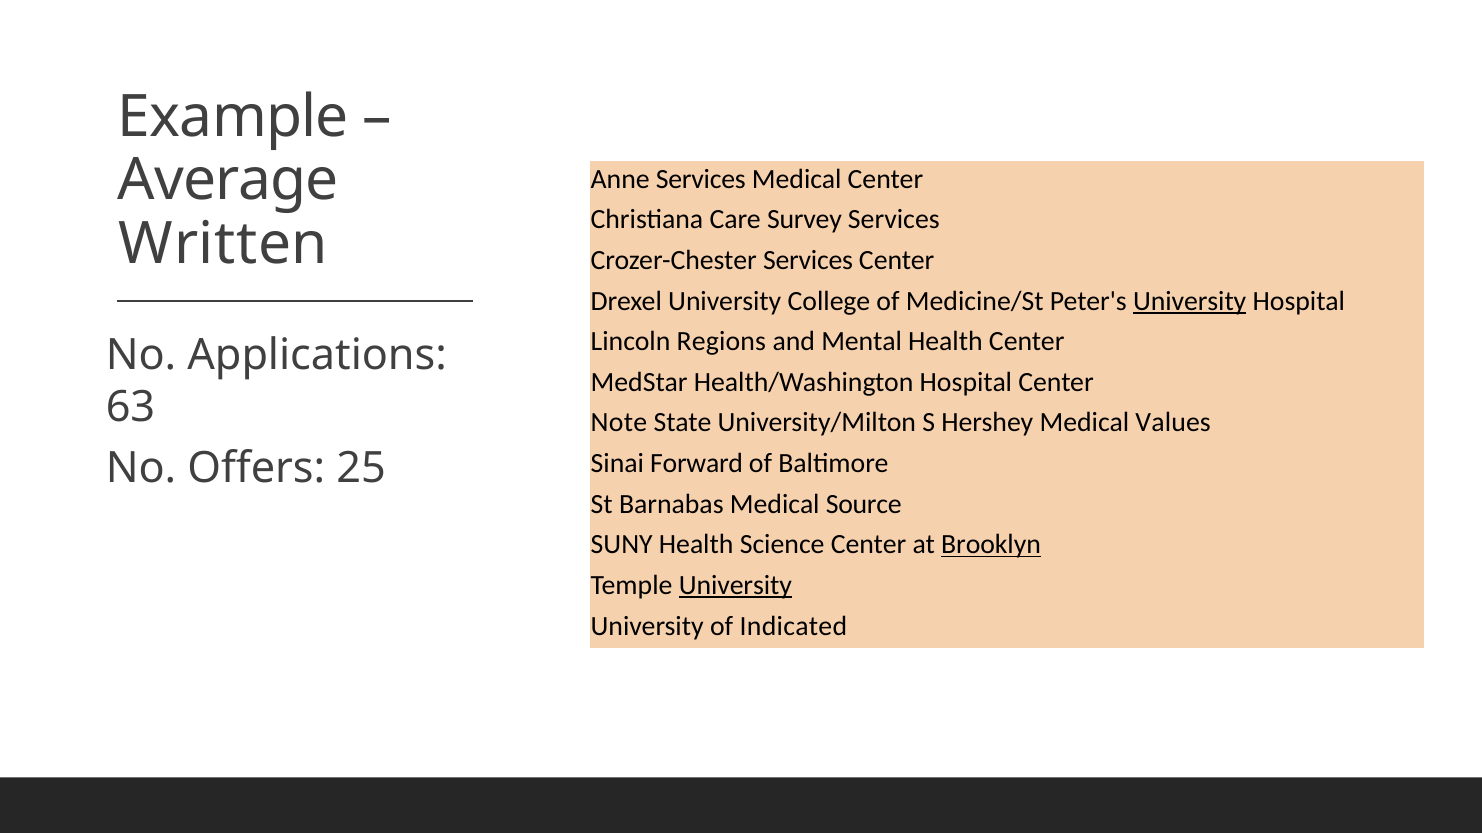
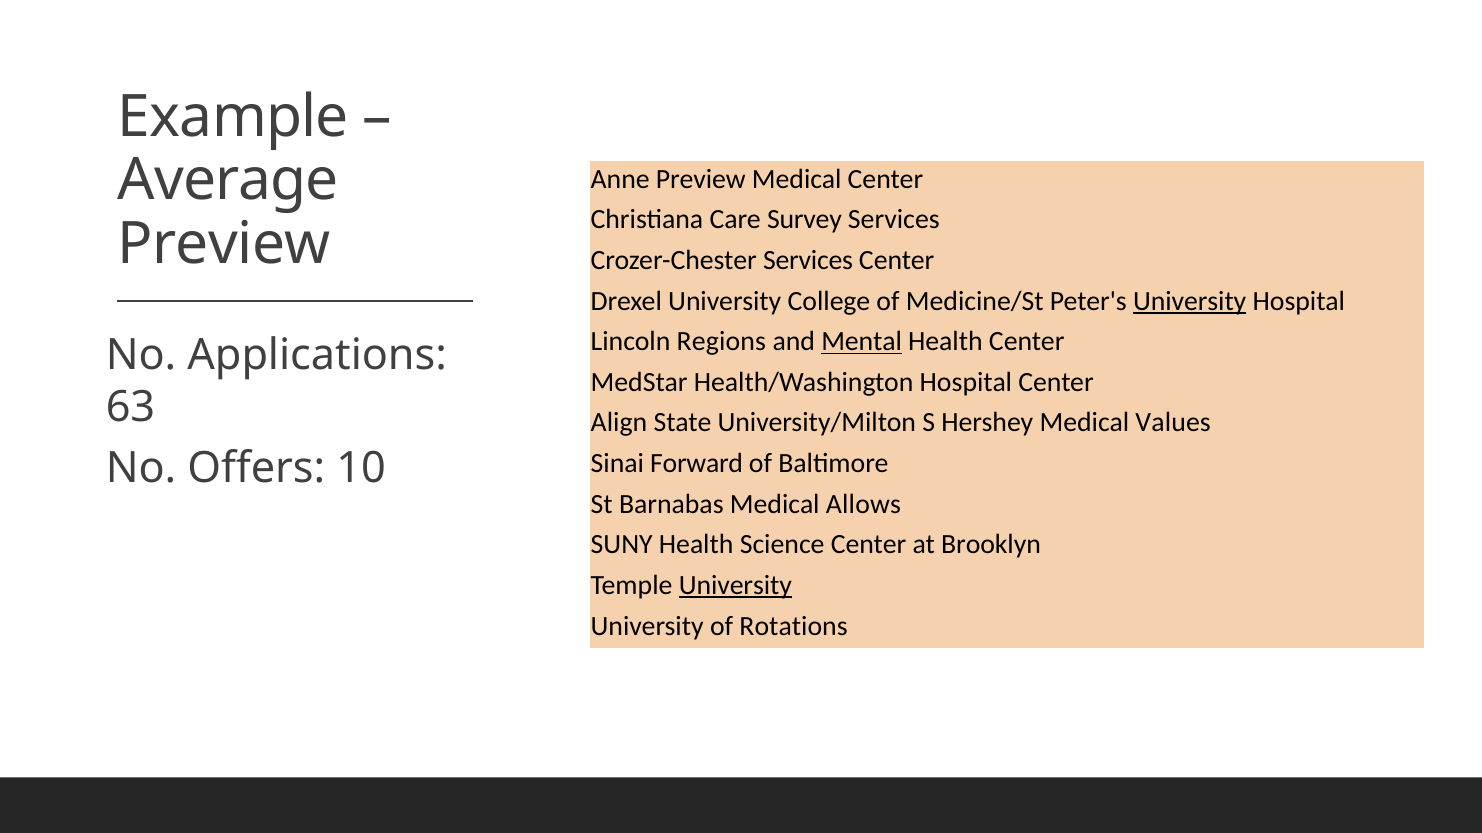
Anne Services: Services -> Preview
Written at (224, 244): Written -> Preview
Mental underline: none -> present
Note: Note -> Align
25: 25 -> 10
Source: Source -> Allows
Brooklyn underline: present -> none
Indicated: Indicated -> Rotations
